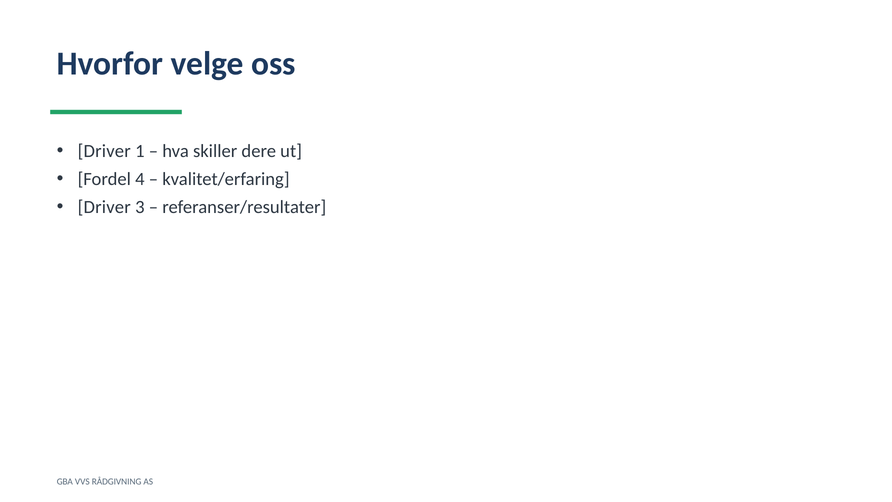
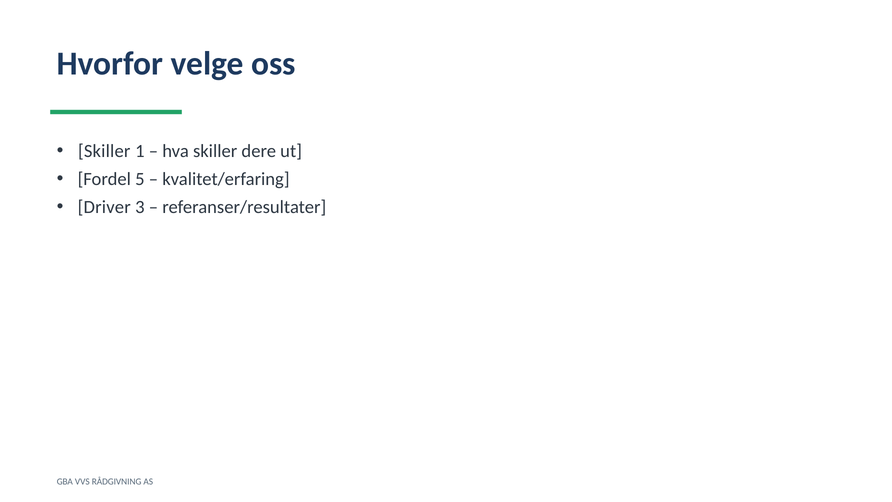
Driver at (104, 151): Driver -> Skiller
4: 4 -> 5
